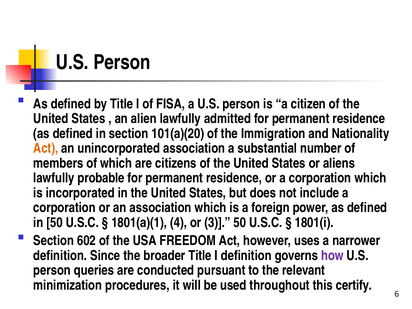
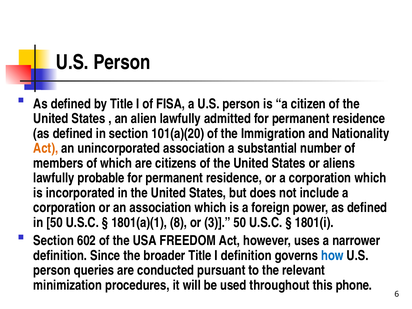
4: 4 -> 8
how colour: purple -> blue
certify: certify -> phone
